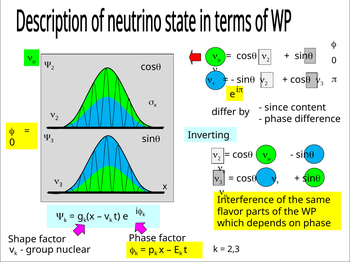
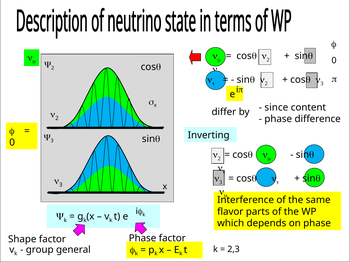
nuclear: nuclear -> general
